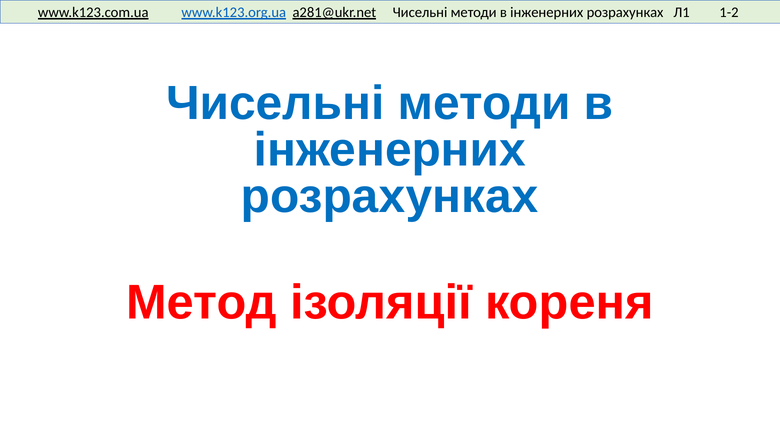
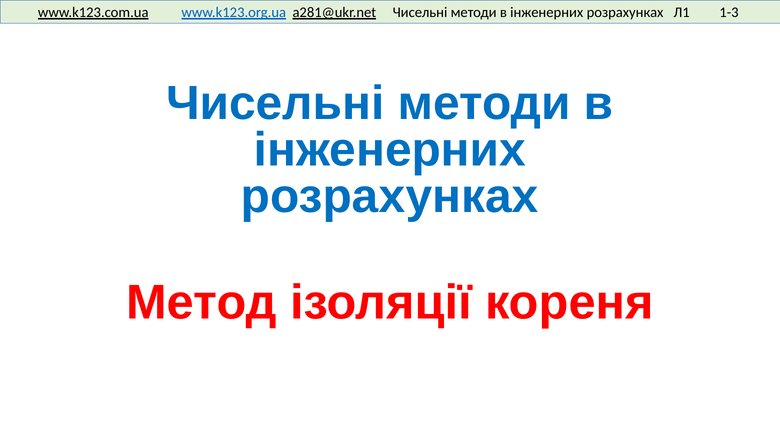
1-2: 1-2 -> 1-3
